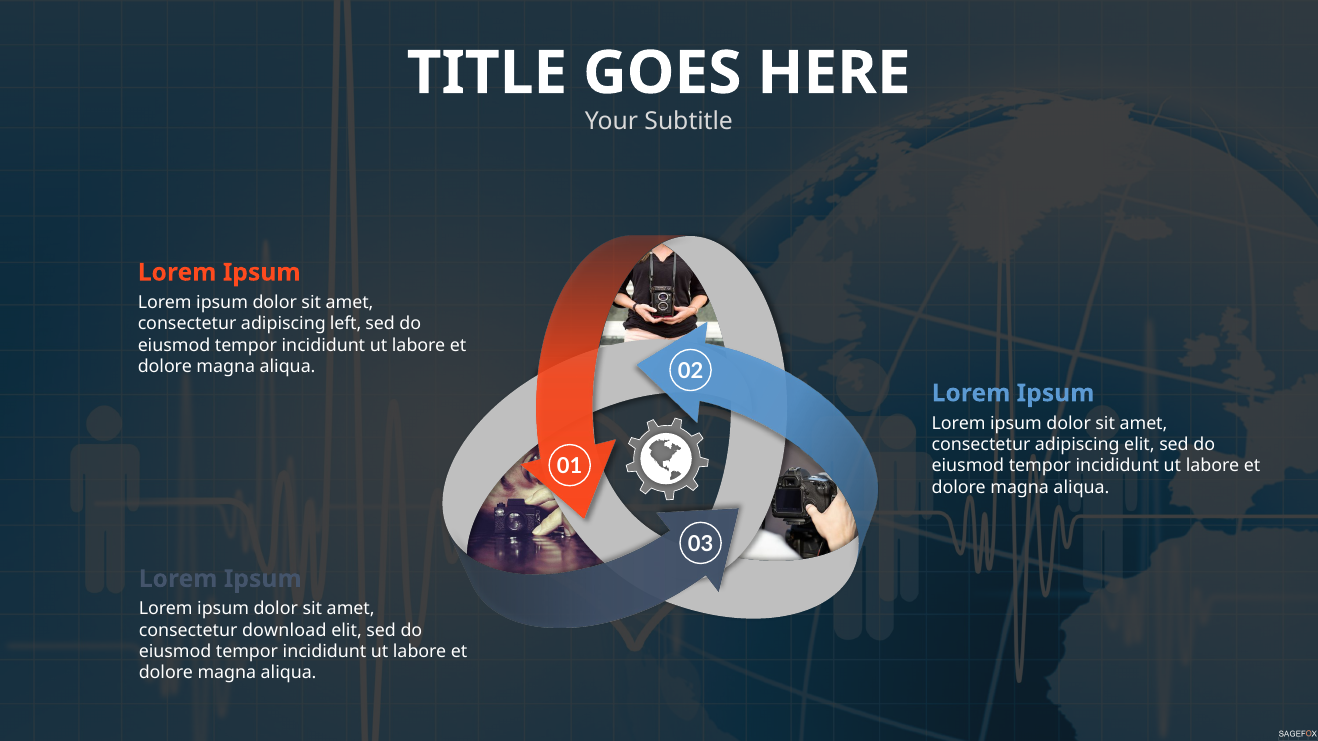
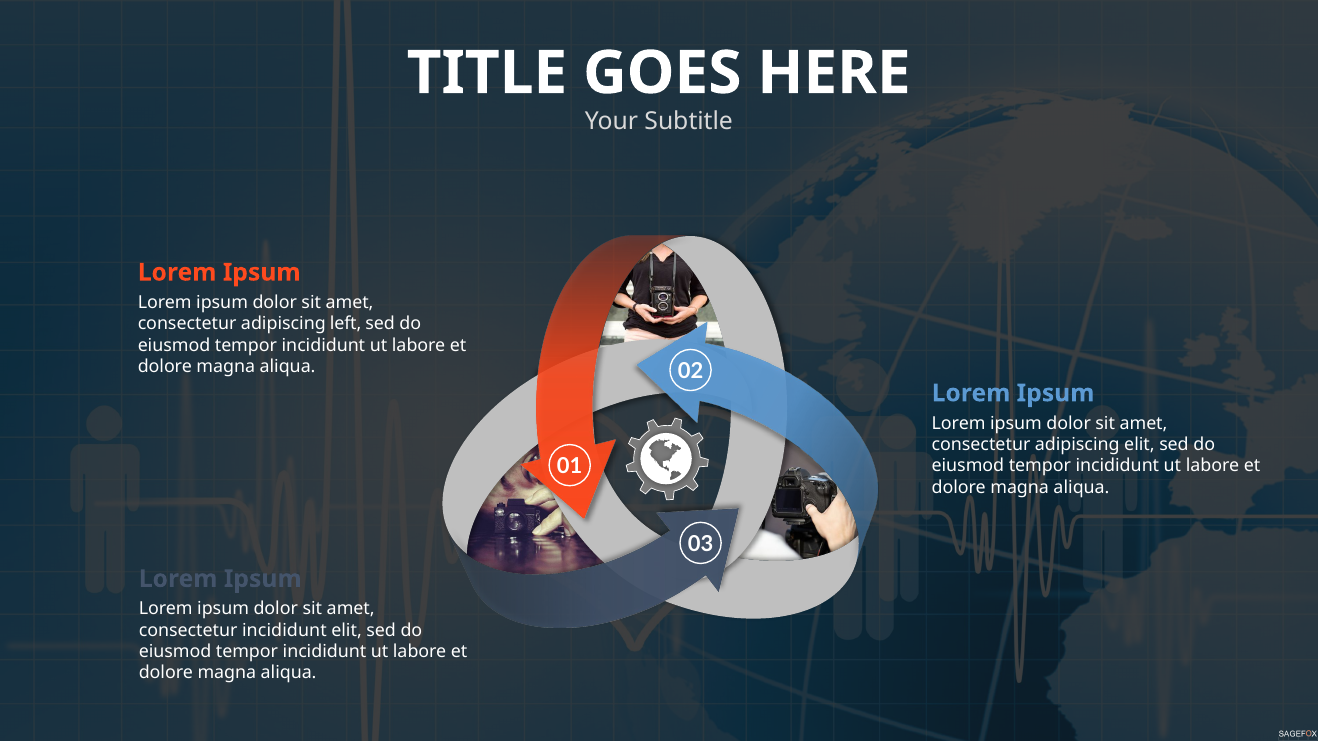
consectetur download: download -> incididunt
